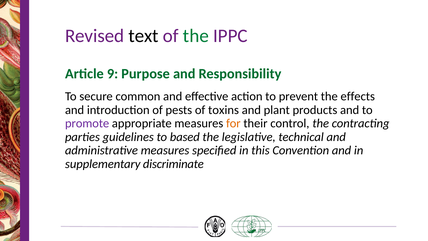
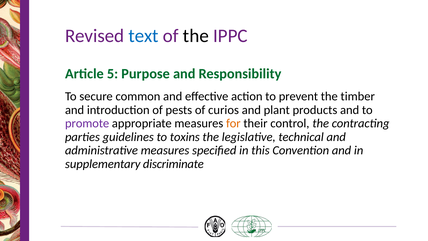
text colour: black -> blue
the at (196, 36) colour: green -> black
9: 9 -> 5
effects: effects -> timber
toxins: toxins -> curios
based: based -> toxins
